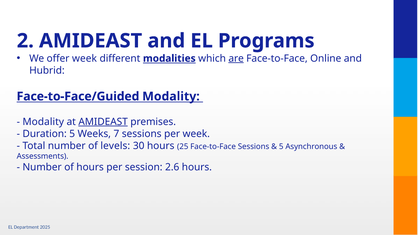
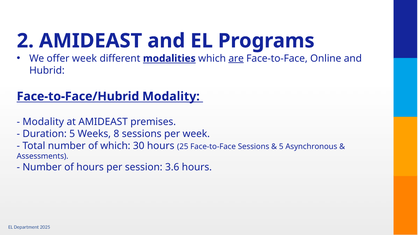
Face-to-Face/Guided: Face-to-Face/Guided -> Face-to-Face/Hubrid
AMIDEAST at (103, 122) underline: present -> none
Weeks 7: 7 -> 8
of levels: levels -> which
2.6: 2.6 -> 3.6
